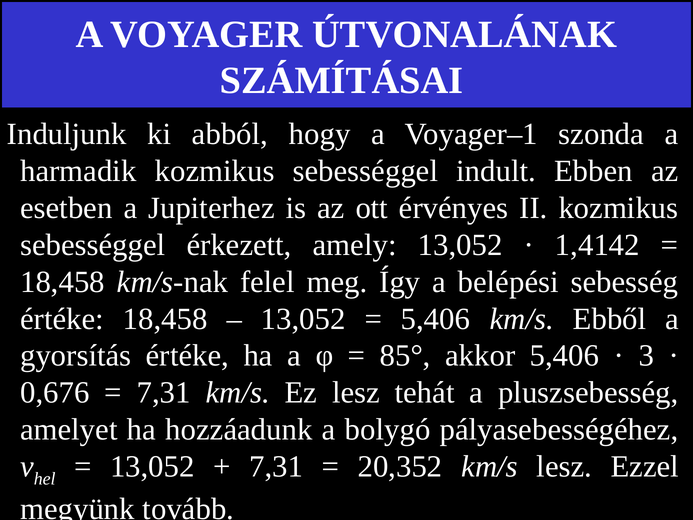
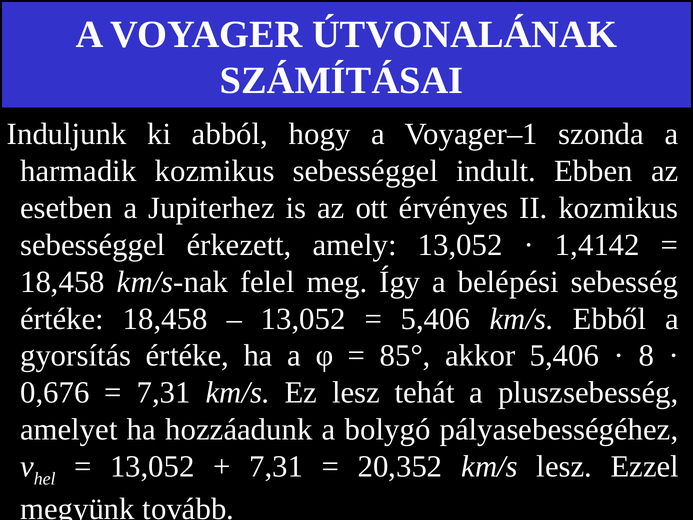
3: 3 -> 8
